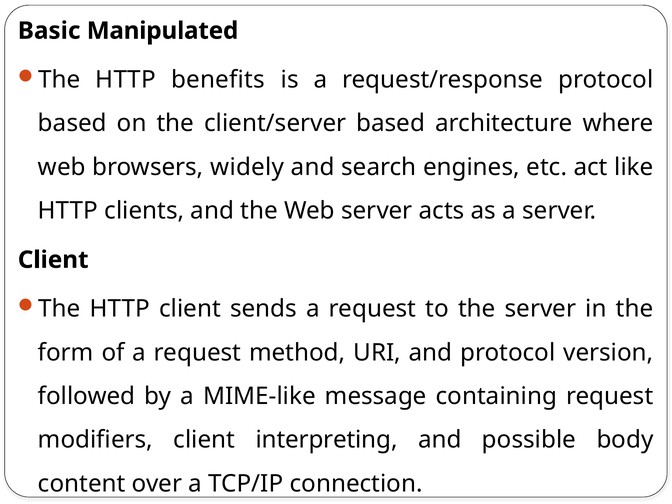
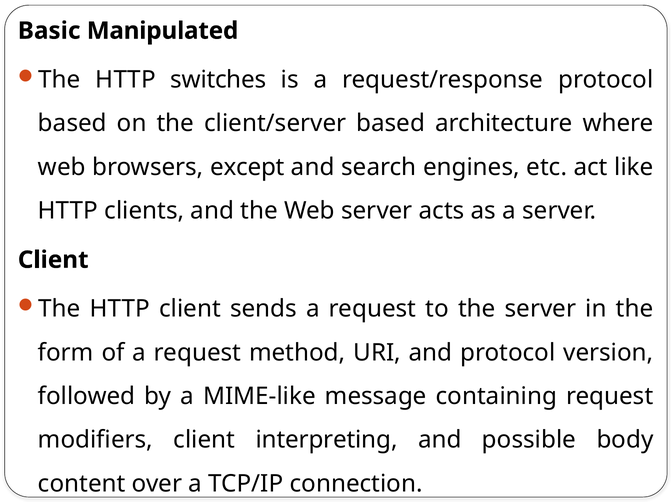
benefits: benefits -> switches
widely: widely -> except
